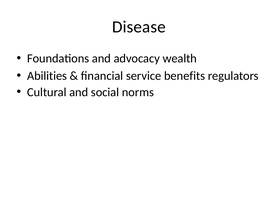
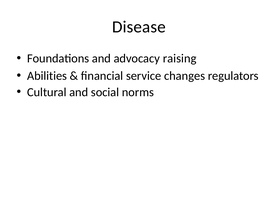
wealth: wealth -> raising
benefits: benefits -> changes
